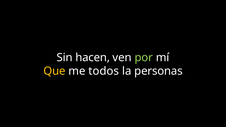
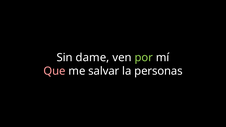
hacen: hacen -> dame
Que colour: yellow -> pink
todos: todos -> salvar
